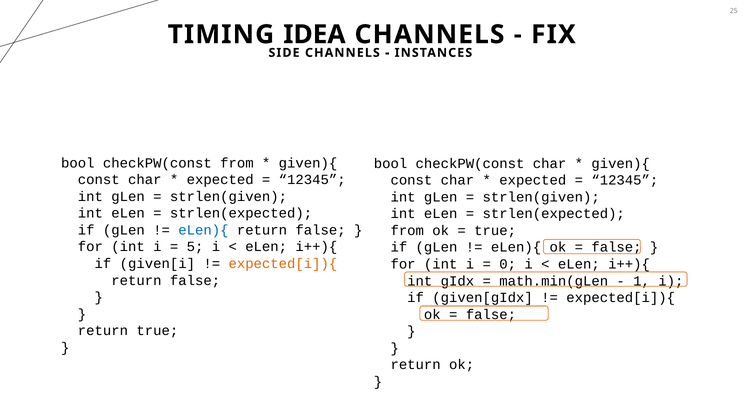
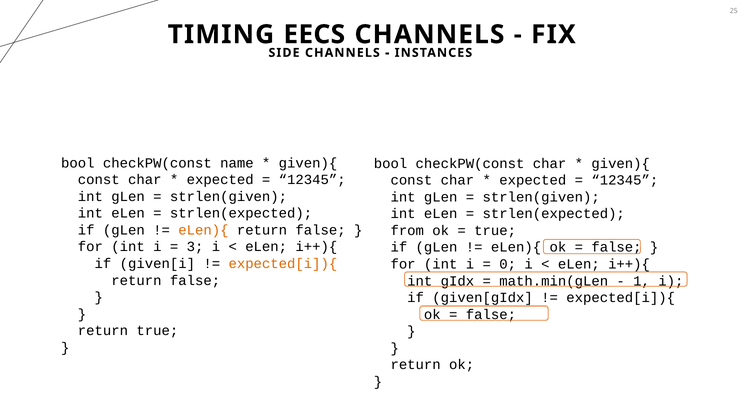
IDEA: IDEA -> EECS
checkPW(const from: from -> name
eLen){ at (203, 230) colour: blue -> orange
5: 5 -> 3
